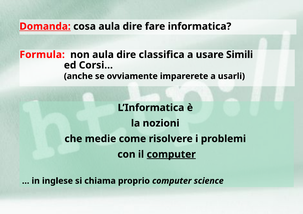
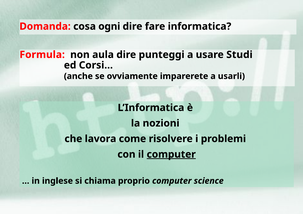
Domanda underline: present -> none
cosa aula: aula -> ogni
classifica: classifica -> punteggi
Simili: Simili -> Studi
medie: medie -> lavora
